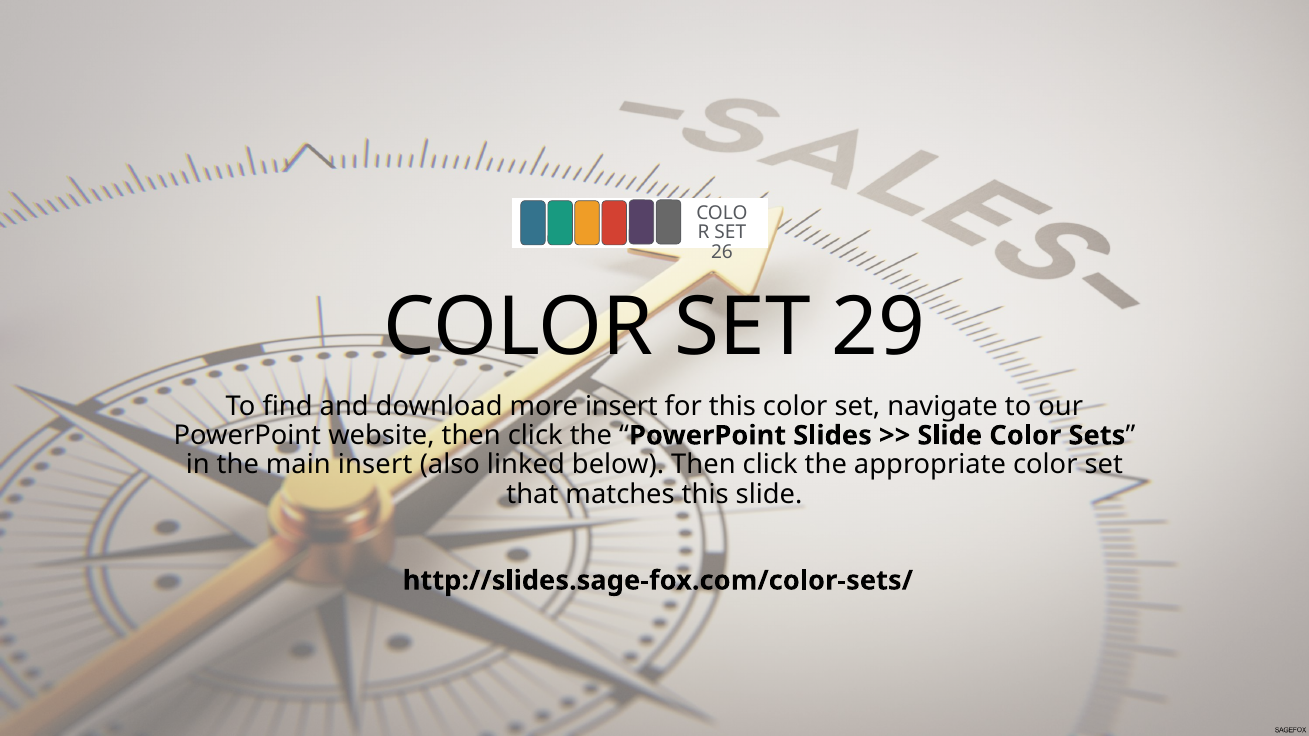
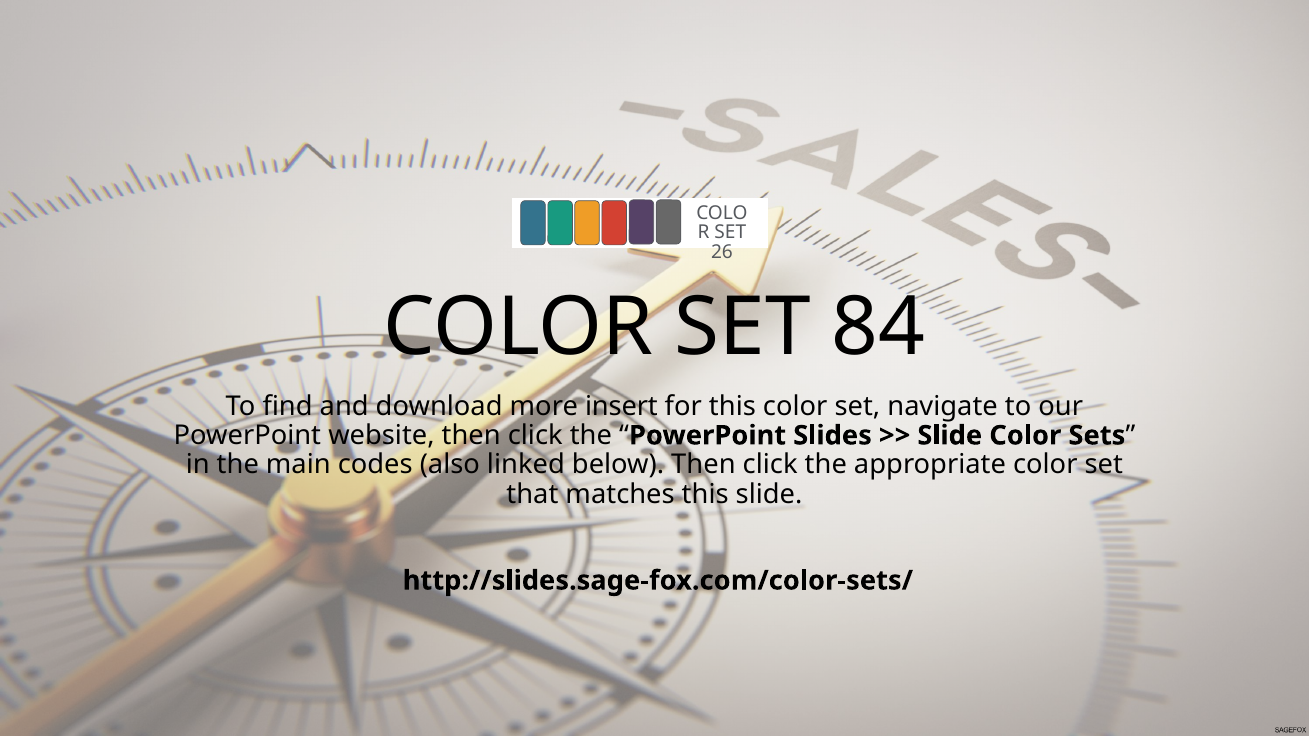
29: 29 -> 84
main insert: insert -> codes
